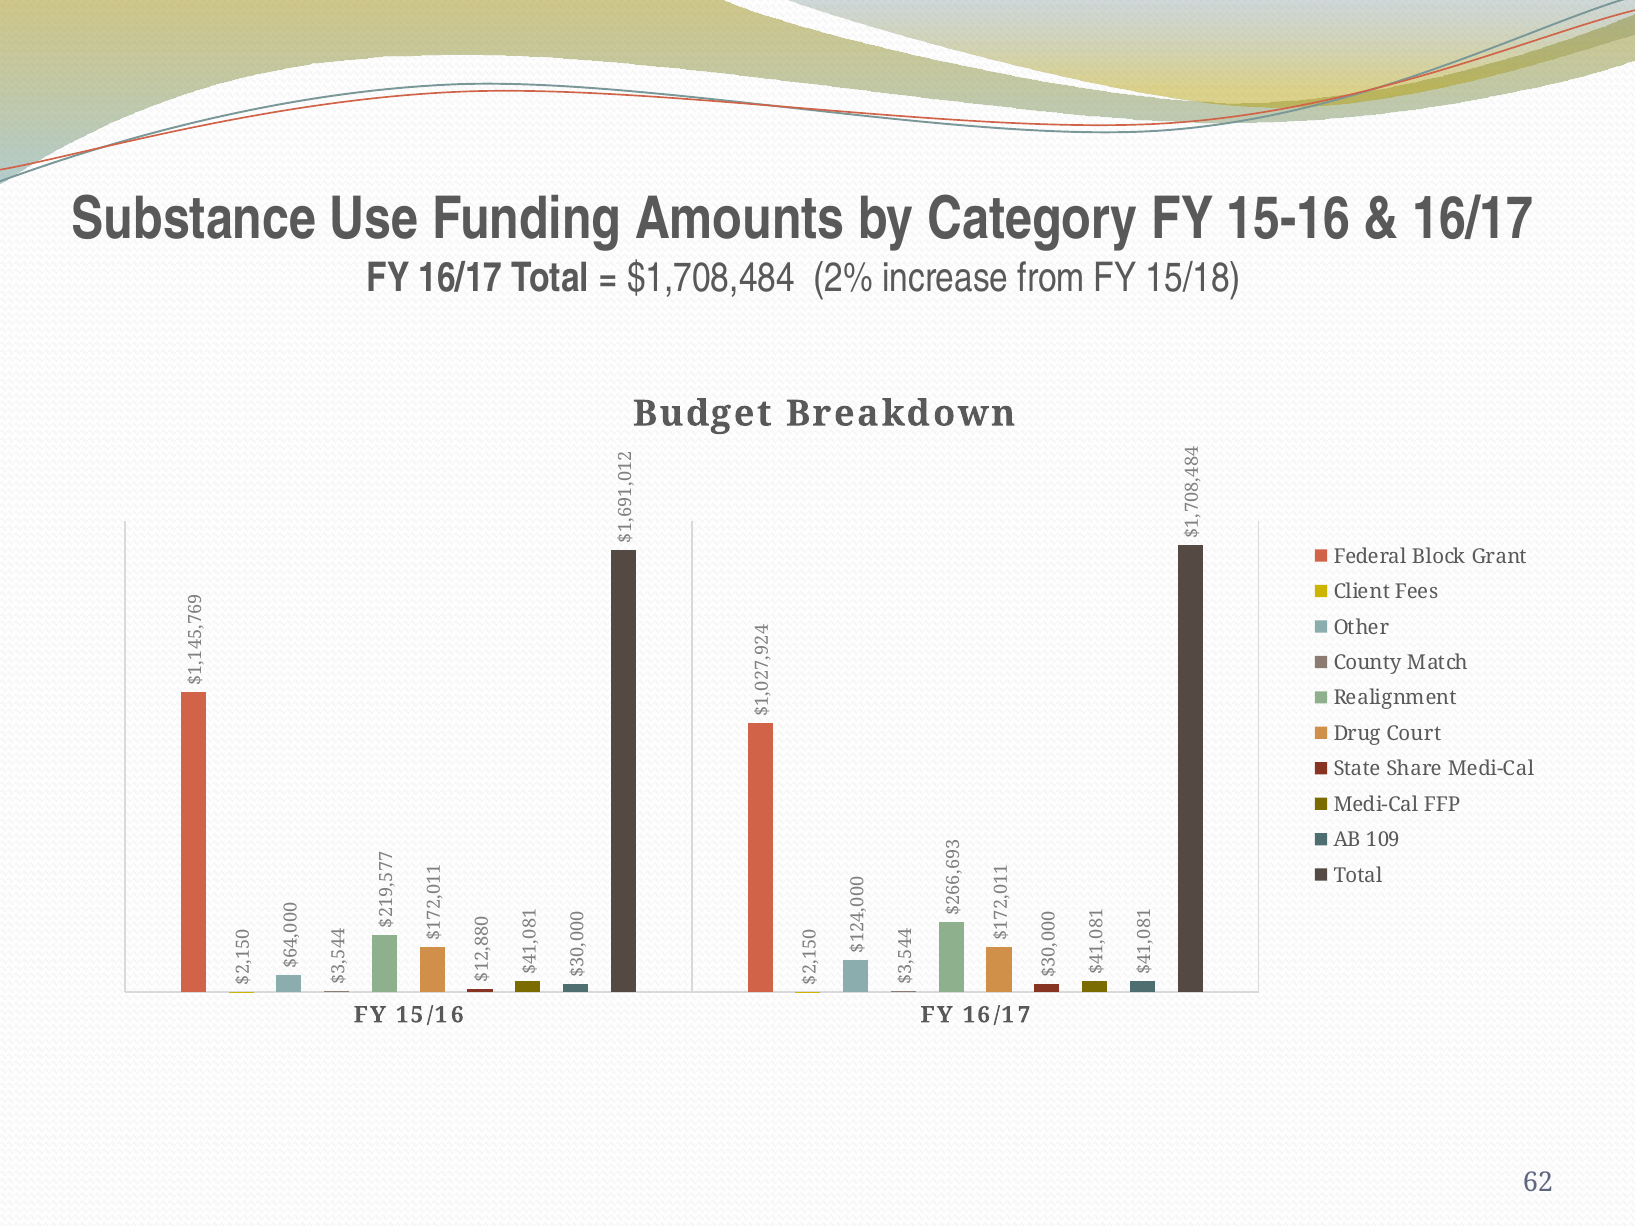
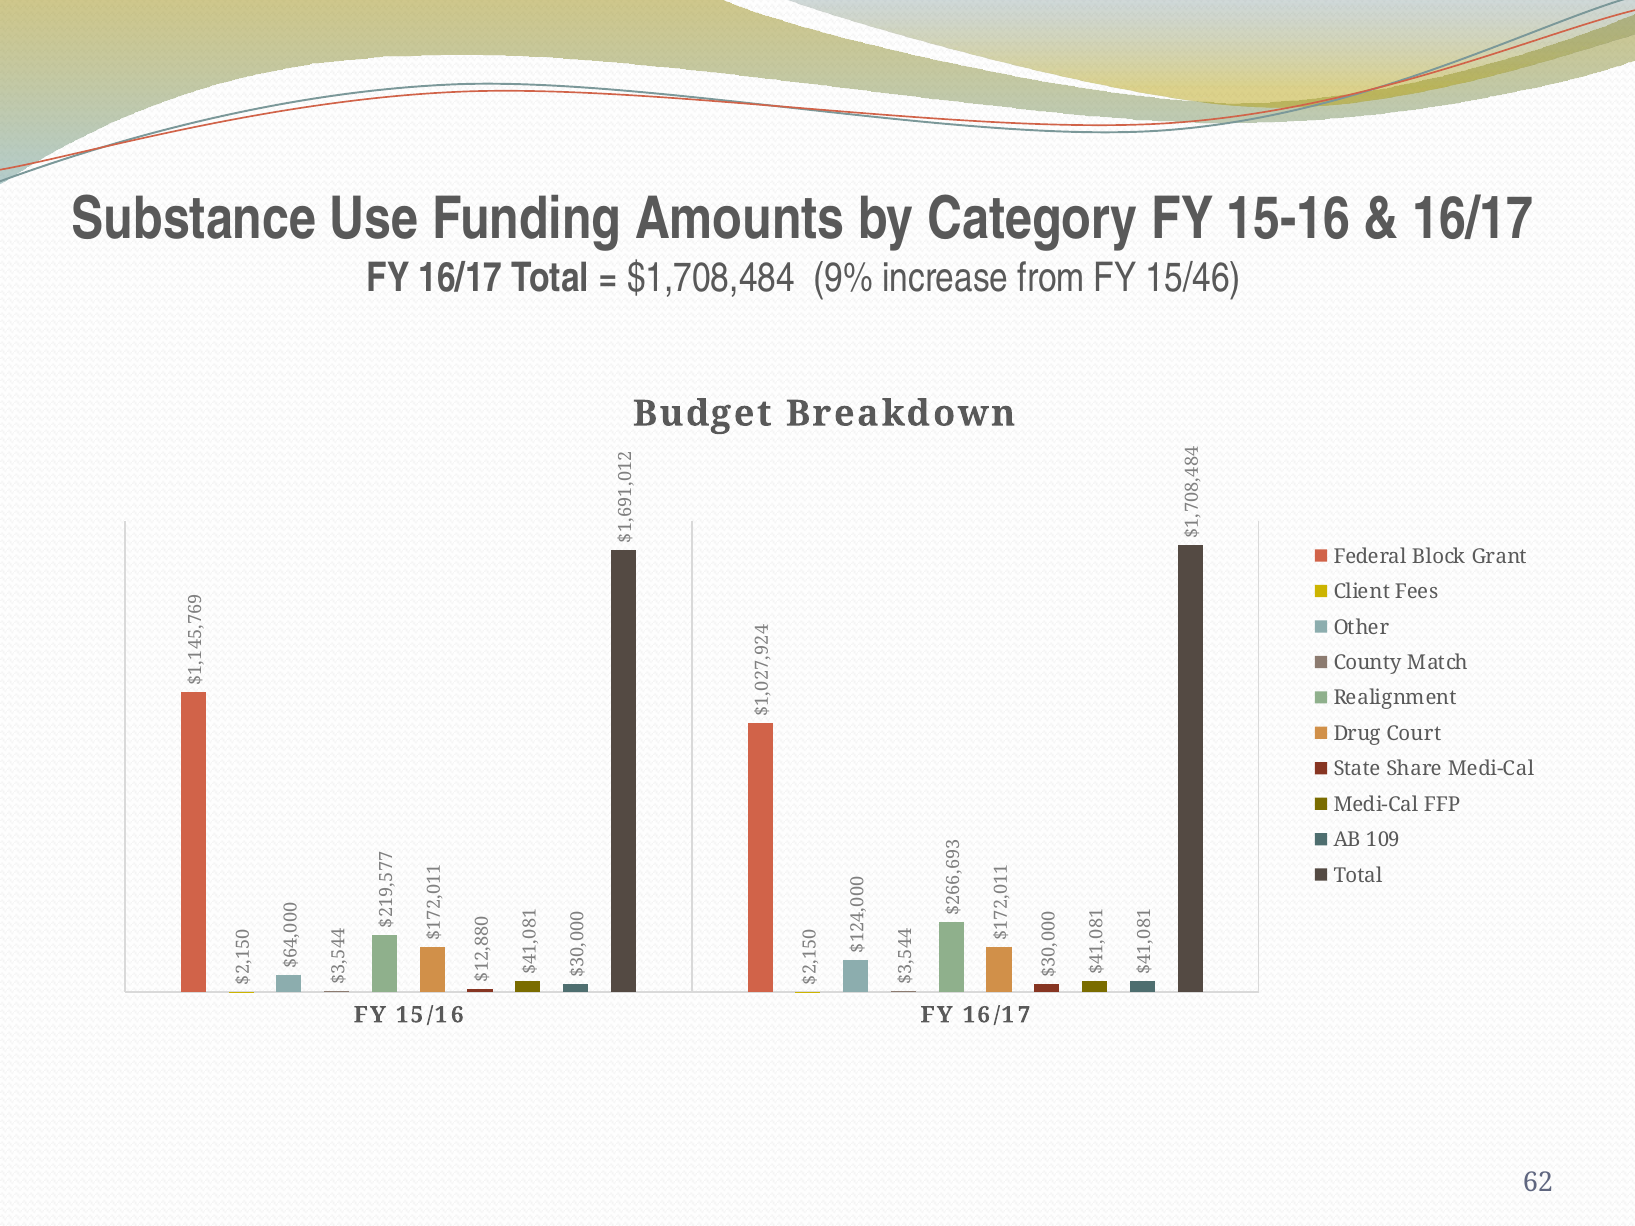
2%: 2% -> 9%
15/18: 15/18 -> 15/46
